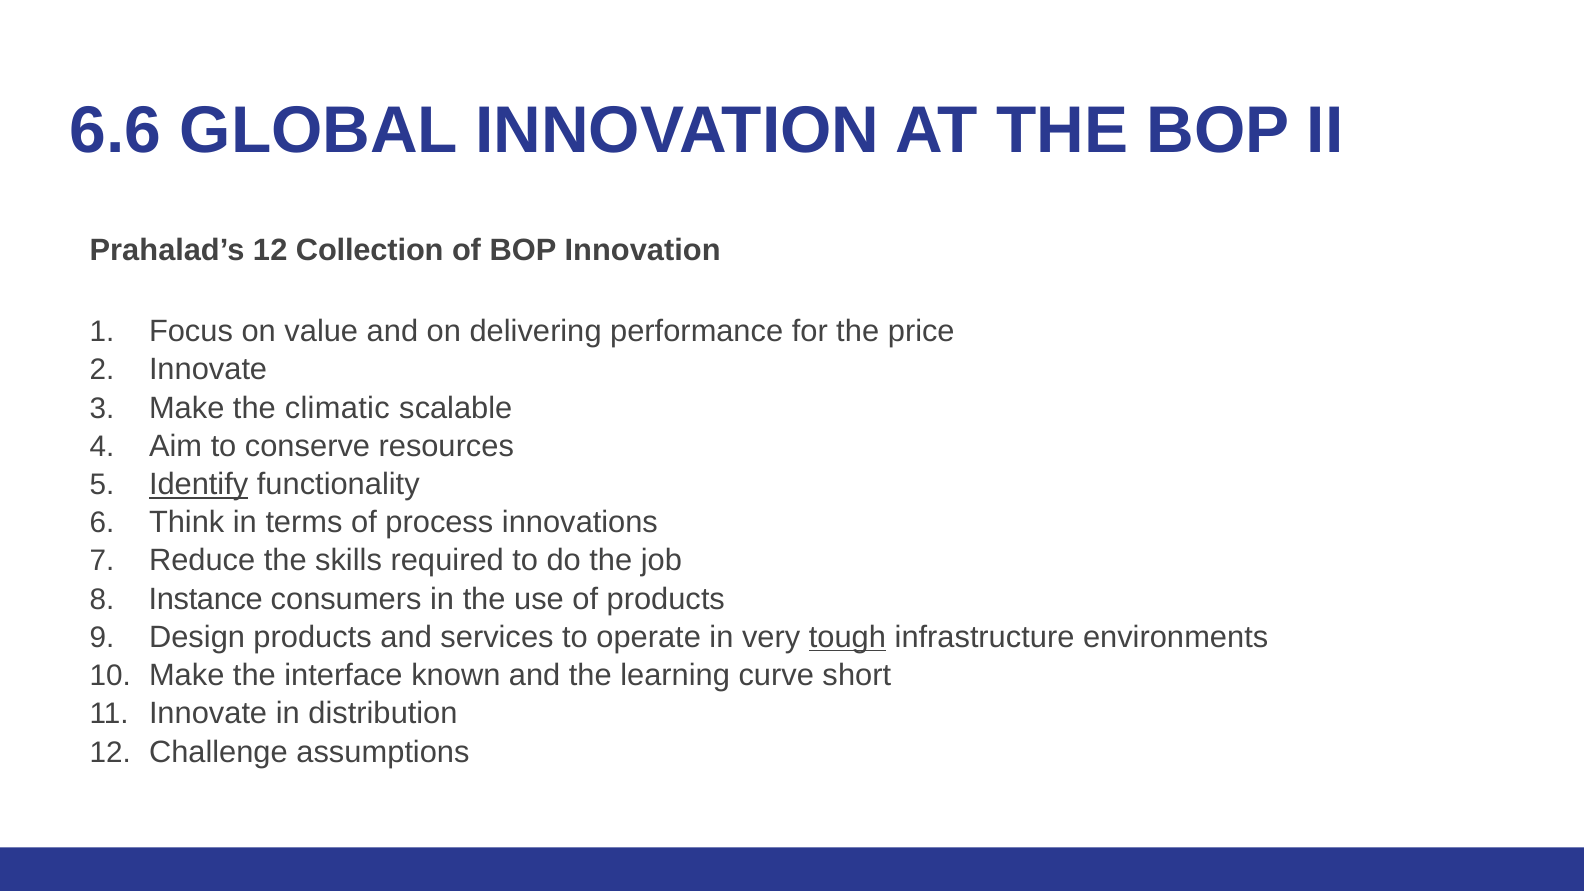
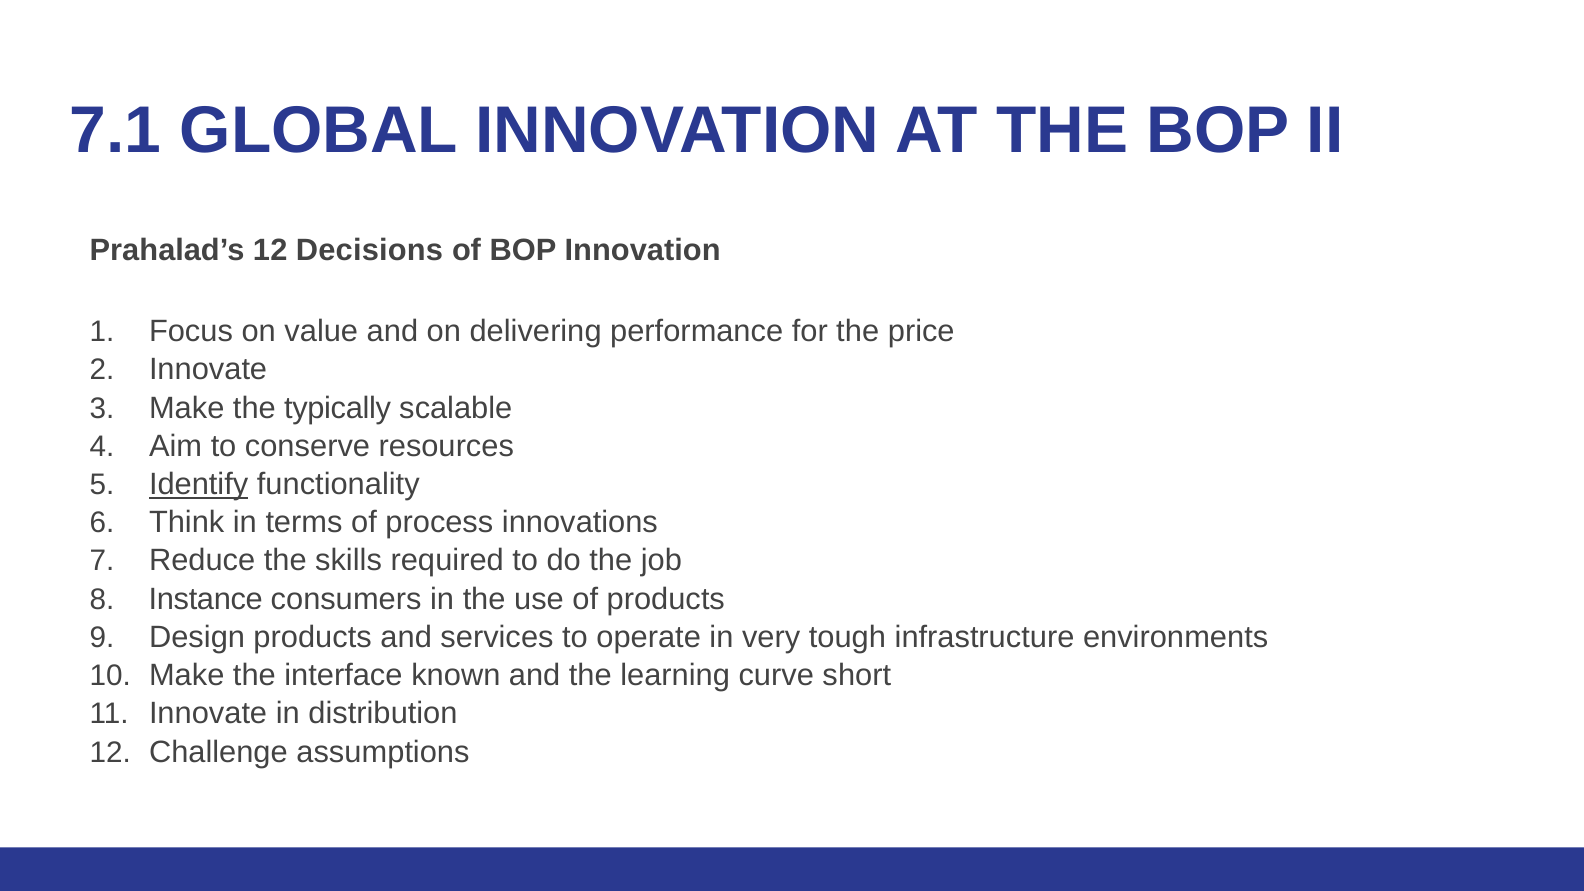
6.6: 6.6 -> 7.1
Collection: Collection -> Decisions
climatic: climatic -> typically
tough underline: present -> none
